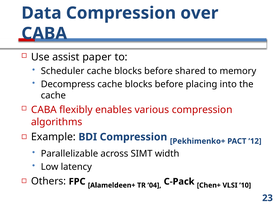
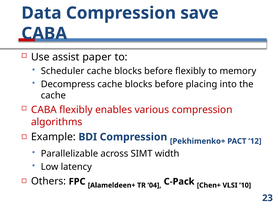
over: over -> save
before shared: shared -> flexibly
